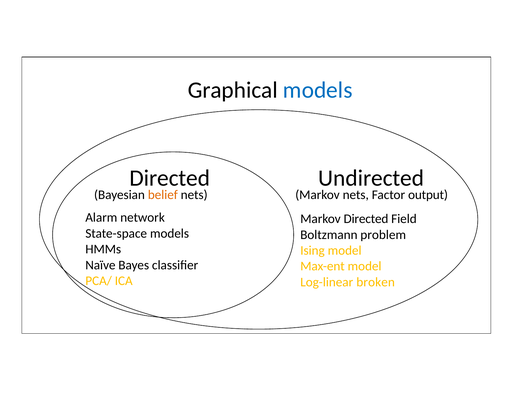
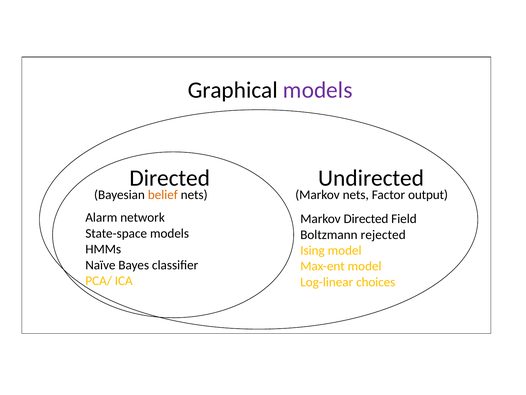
models at (318, 90) colour: blue -> purple
problem: problem -> rejected
broken: broken -> choices
